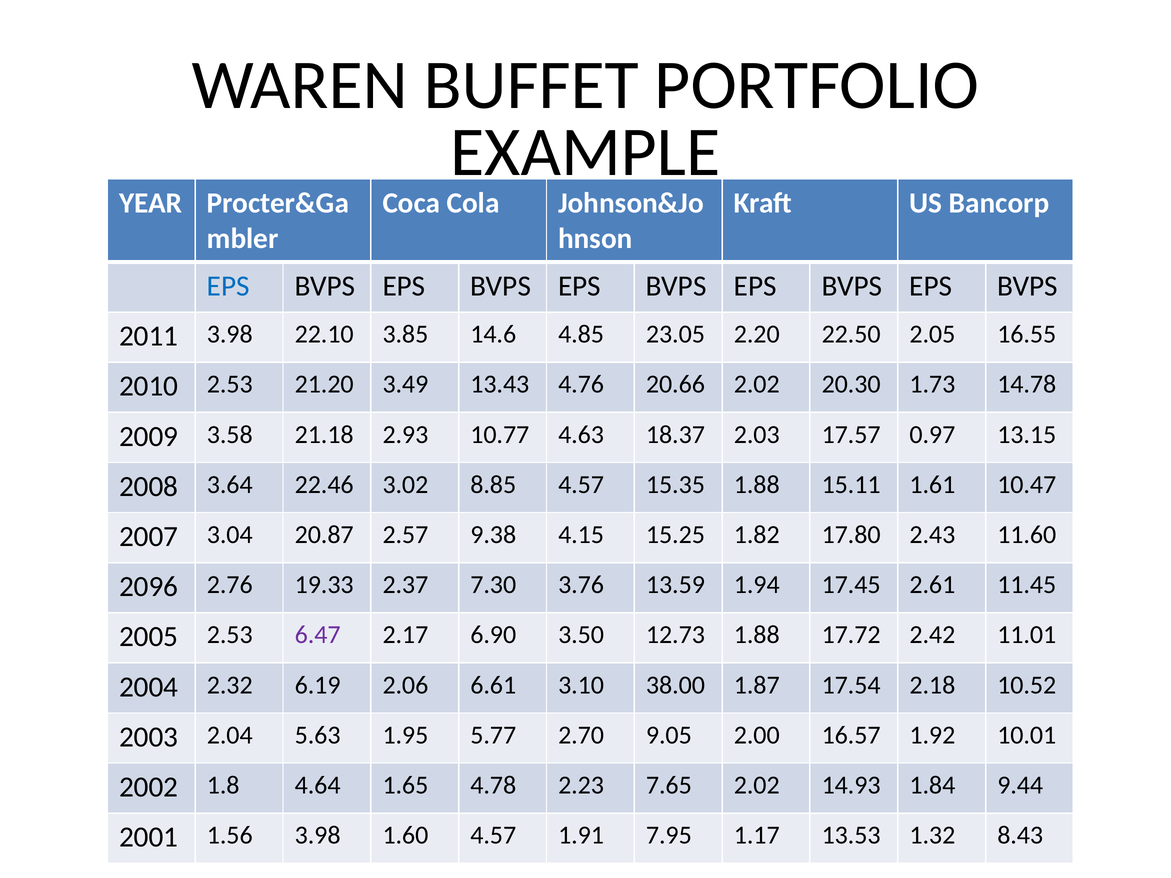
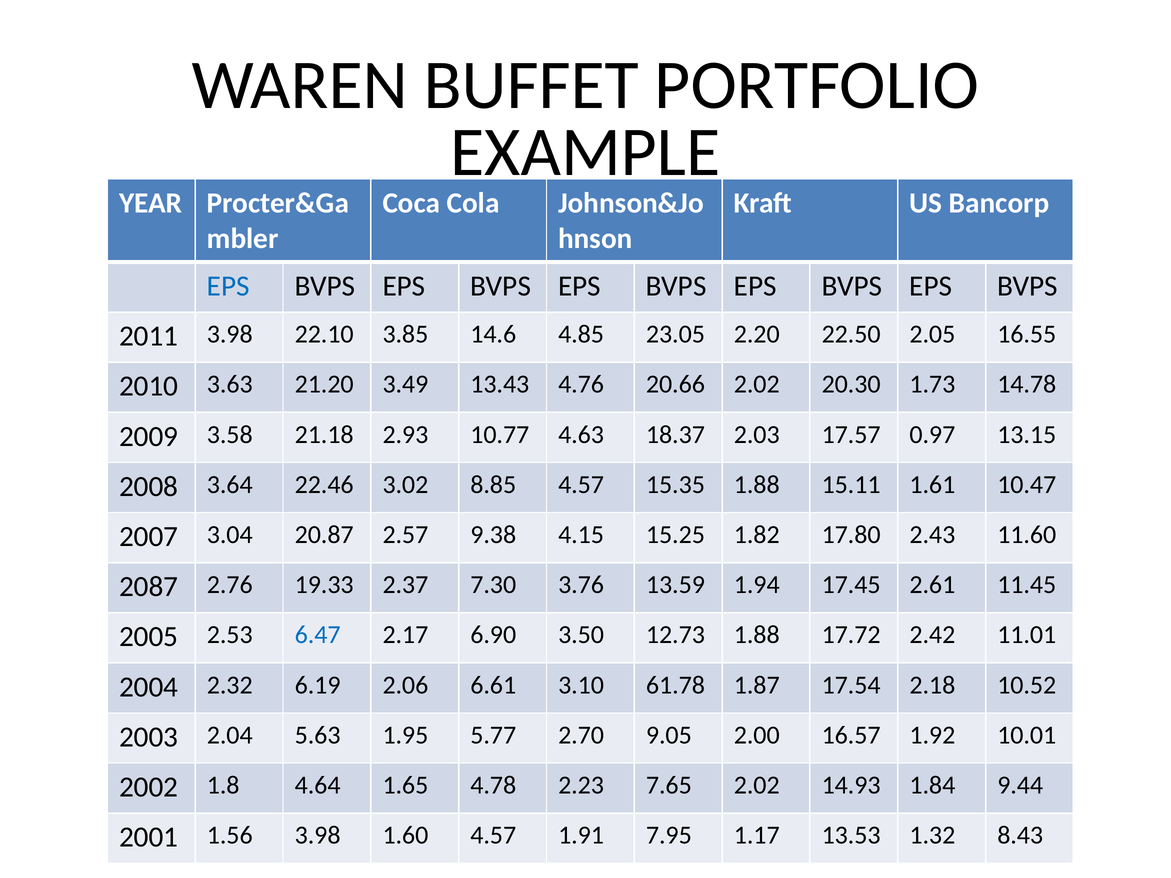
2010 2.53: 2.53 -> 3.63
2096: 2096 -> 2087
6.47 colour: purple -> blue
38.00: 38.00 -> 61.78
